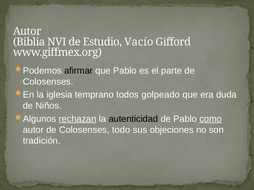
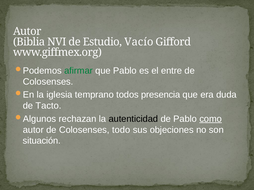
afirmar colour: black -> green
parte: parte -> entre
golpeado: golpeado -> presencia
Niños: Niños -> Tacto
rechazan underline: present -> none
tradición: tradición -> situación
